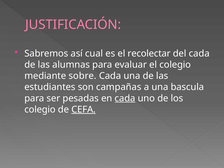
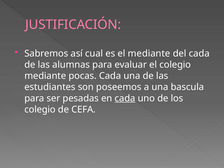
el recolectar: recolectar -> mediante
sobre: sobre -> pocas
campañas: campañas -> poseemos
CEFA underline: present -> none
